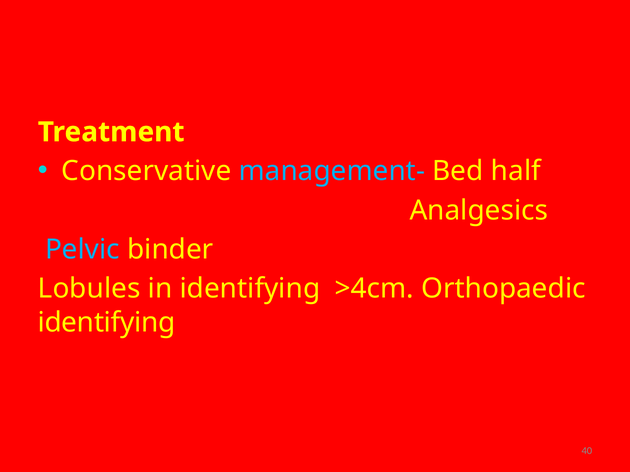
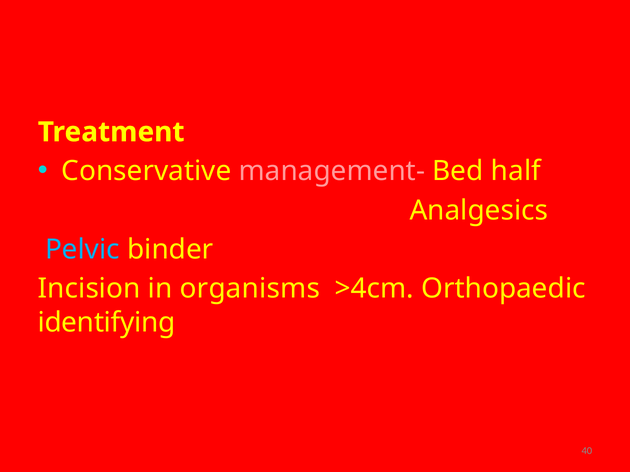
management- colour: light blue -> pink
Lobules: Lobules -> Incision
in identifying: identifying -> organisms
